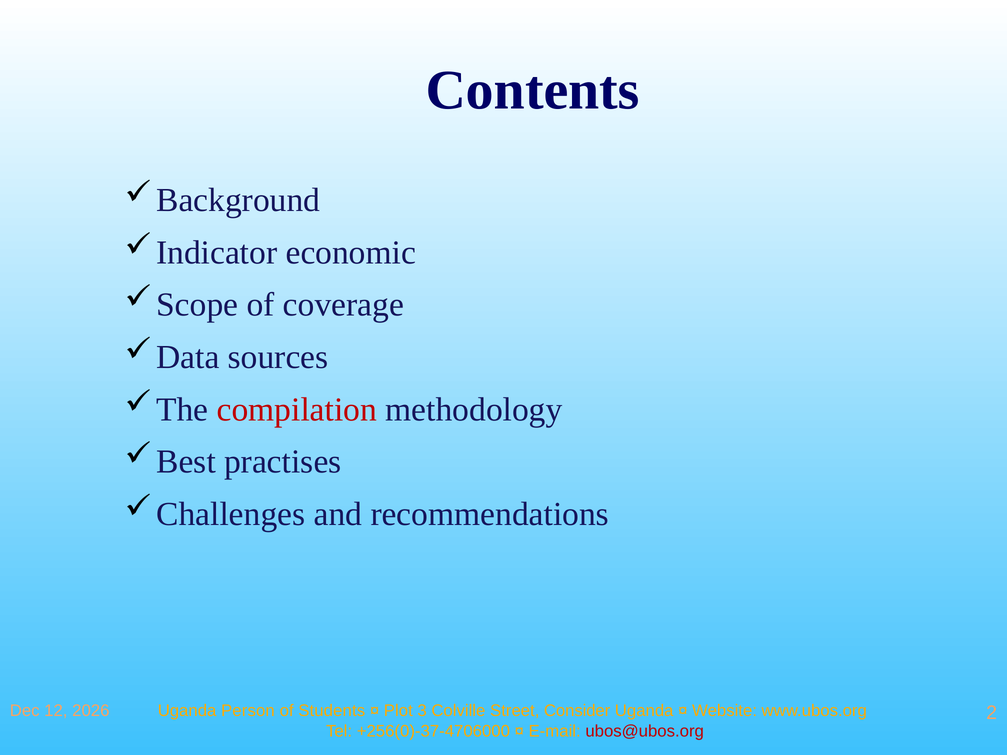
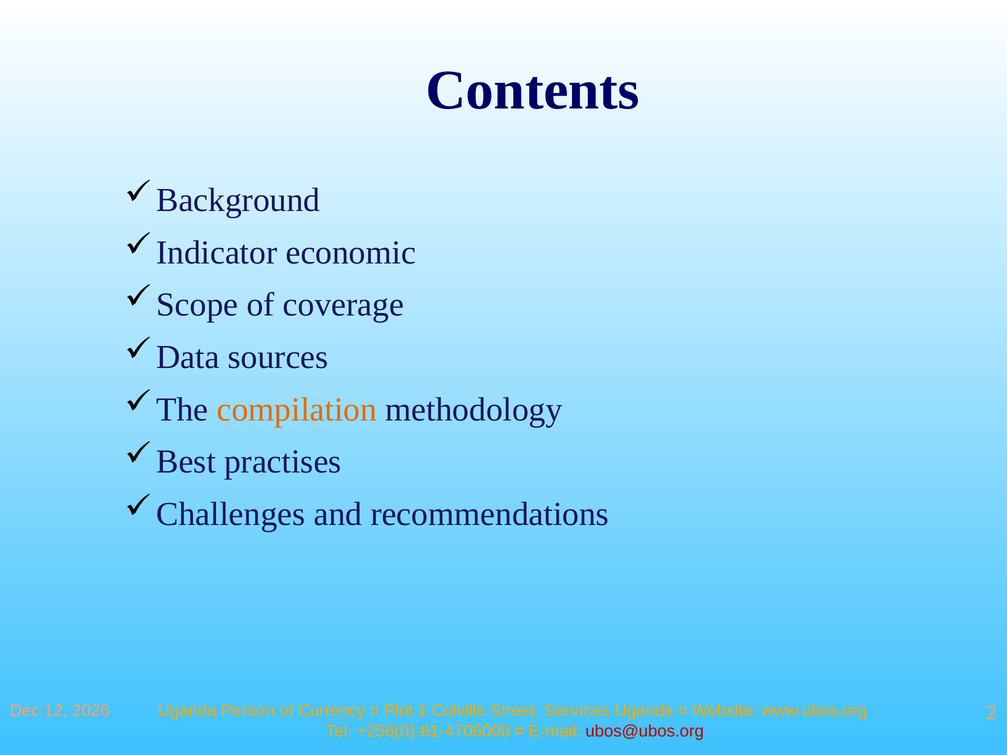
compilation colour: red -> orange
Students: Students -> Currency
3: 3 -> 1
Consider: Consider -> Services
+256(0)-37-4706000: +256(0)-37-4706000 -> +256(0)-61-4706000
